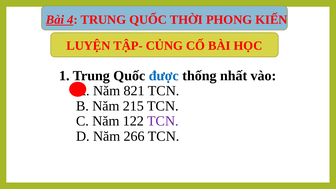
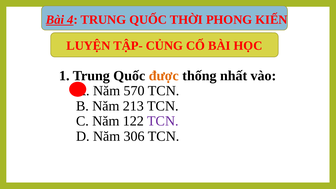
được colour: blue -> orange
821: 821 -> 570
215: 215 -> 213
266: 266 -> 306
